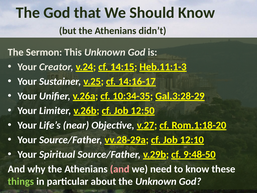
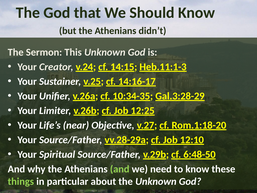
12:50: 12:50 -> 12:25
9:48-50: 9:48-50 -> 6:48-50
and at (120, 169) colour: pink -> light green
